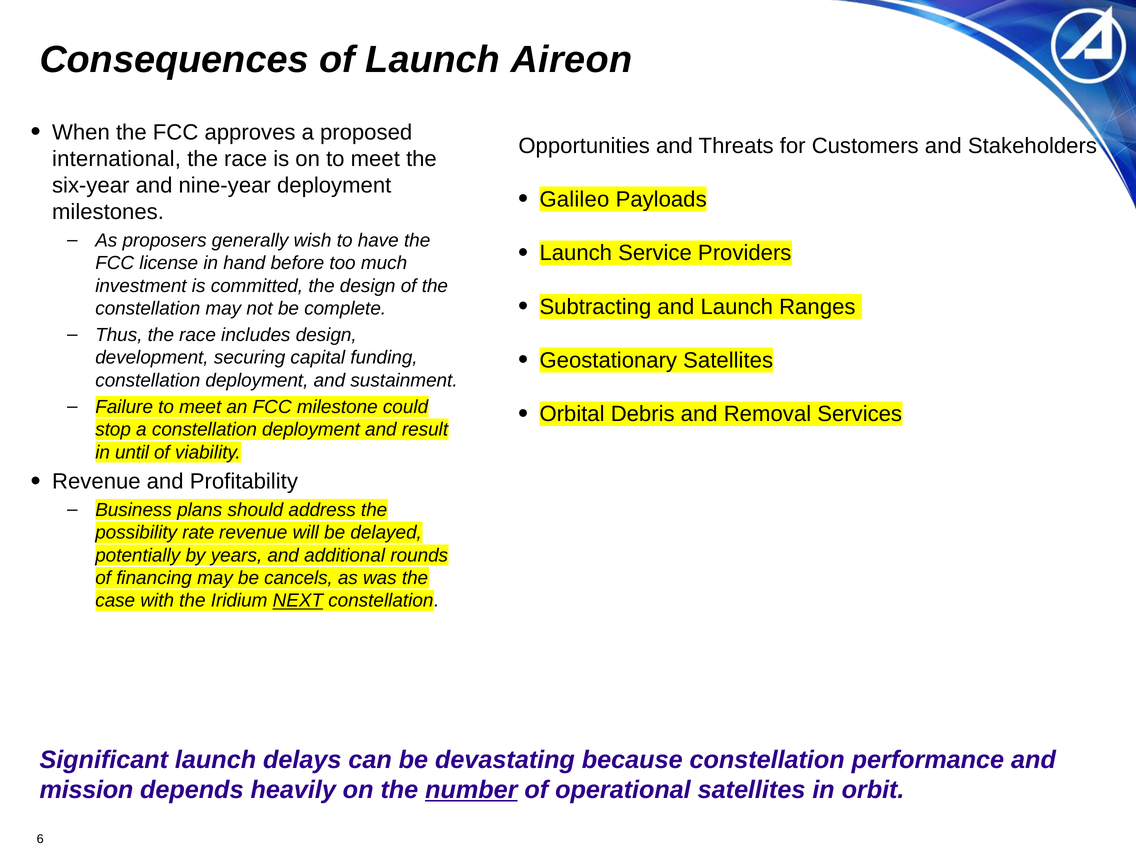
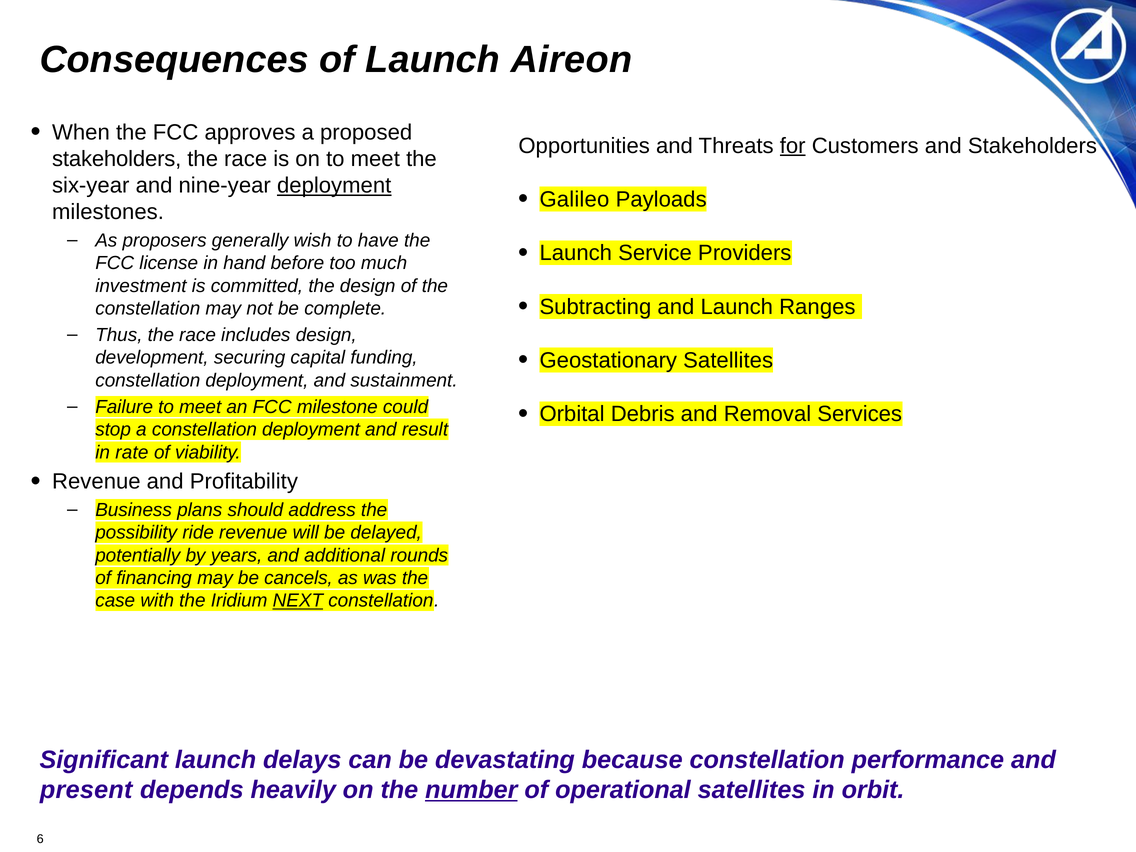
for underline: none -> present
international at (117, 159): international -> stakeholders
deployment at (334, 186) underline: none -> present
until: until -> rate
rate: rate -> ride
mission: mission -> present
